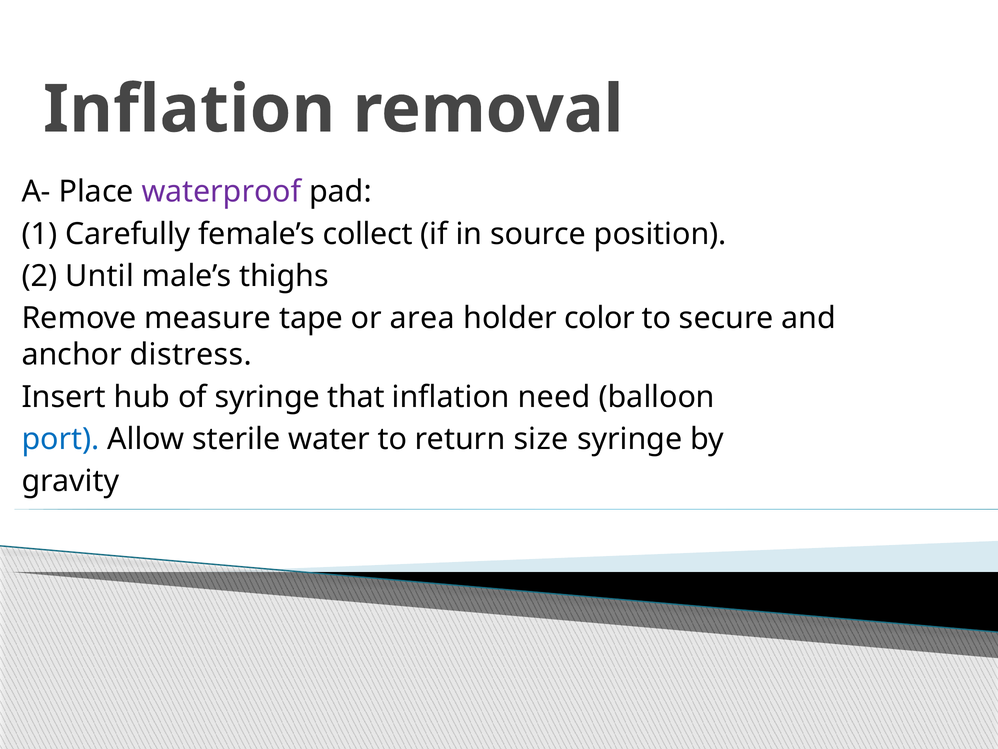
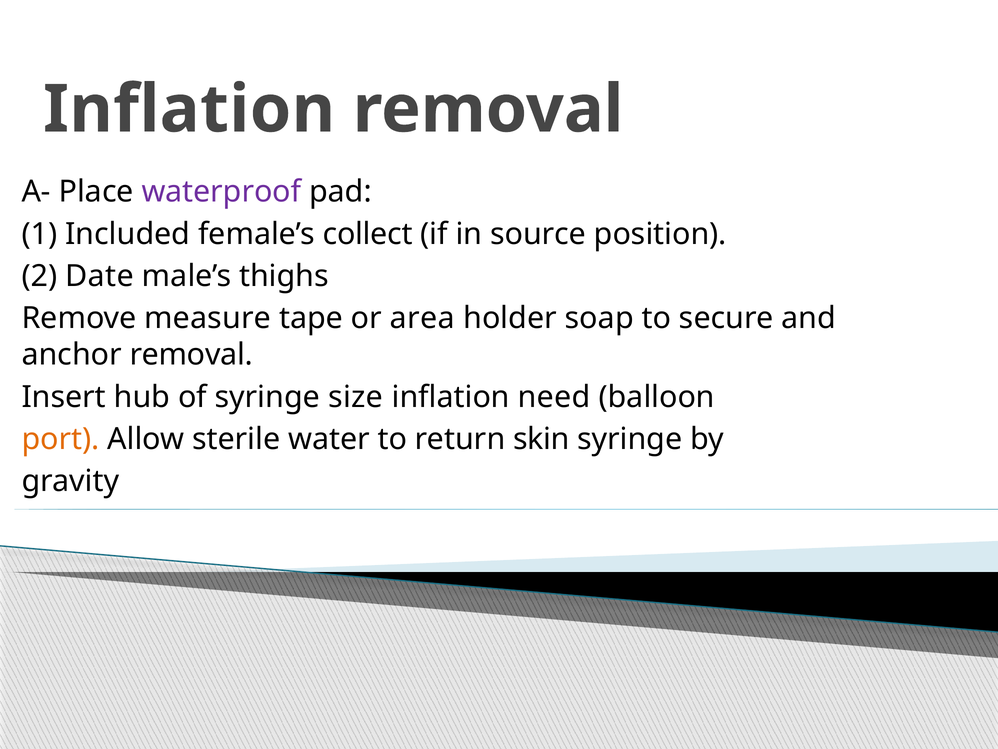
Carefully: Carefully -> Included
Until: Until -> Date
color: color -> soap
anchor distress: distress -> removal
that: that -> size
port colour: blue -> orange
size: size -> skin
